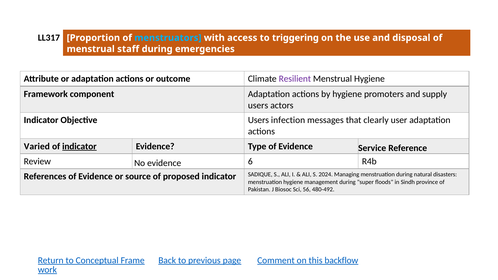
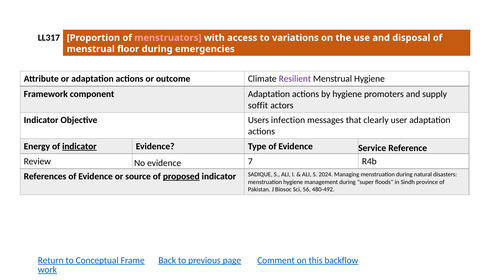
menstruators colour: light blue -> pink
triggering: triggering -> variations
staff: staff -> floor
users at (258, 105): users -> soffit
Varied: Varied -> Energy
6: 6 -> 7
proposed underline: none -> present
